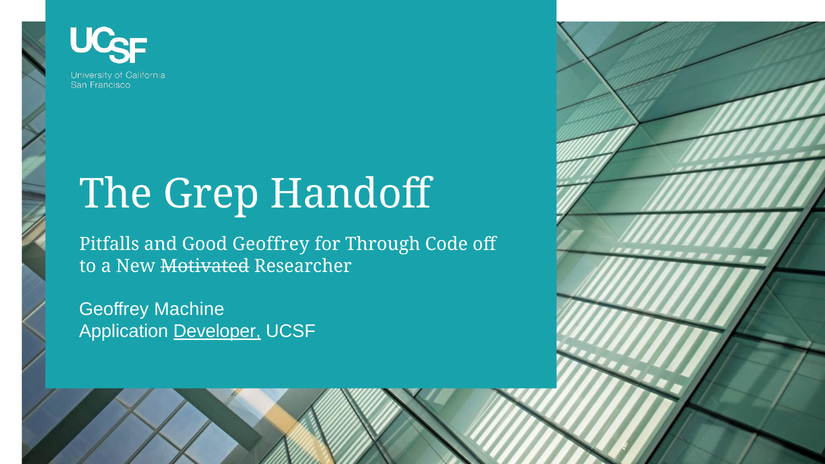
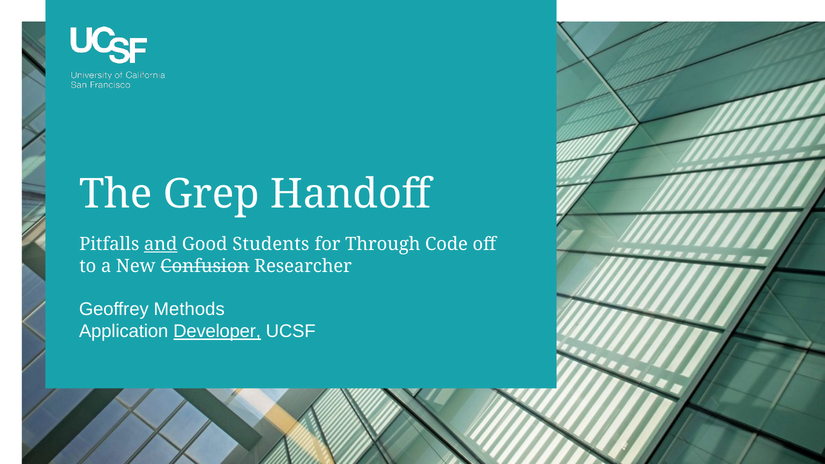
and underline: none -> present
Good Geoffrey: Geoffrey -> Students
Motivated: Motivated -> Confusion
Machine: Machine -> Methods
